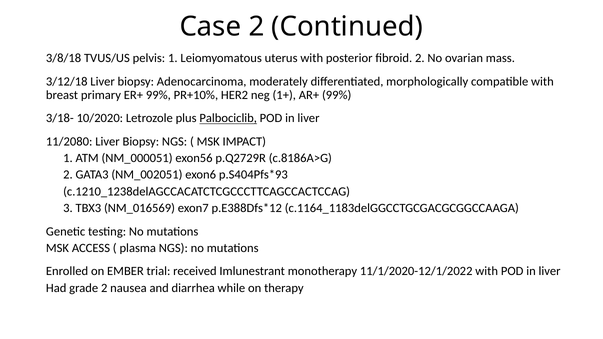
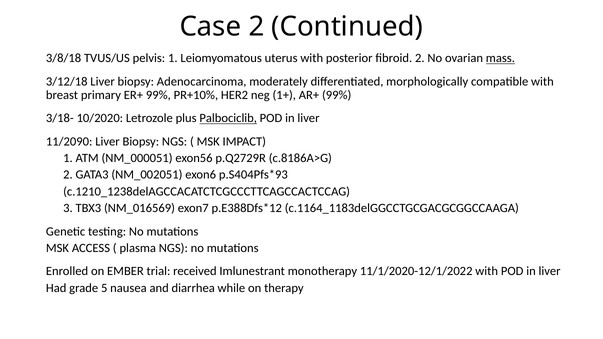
mass underline: none -> present
11/2080: 11/2080 -> 11/2090
grade 2: 2 -> 5
